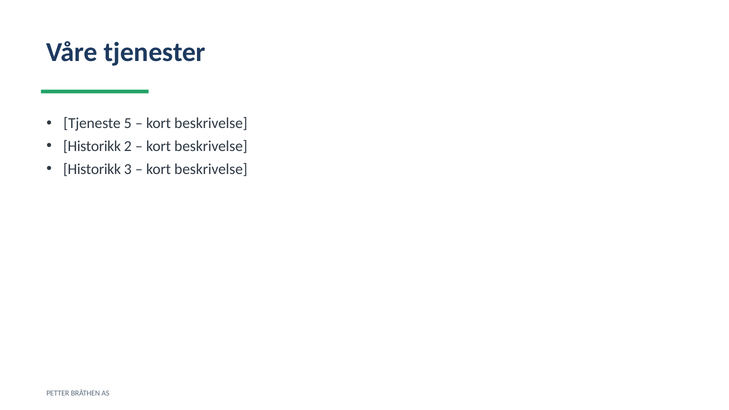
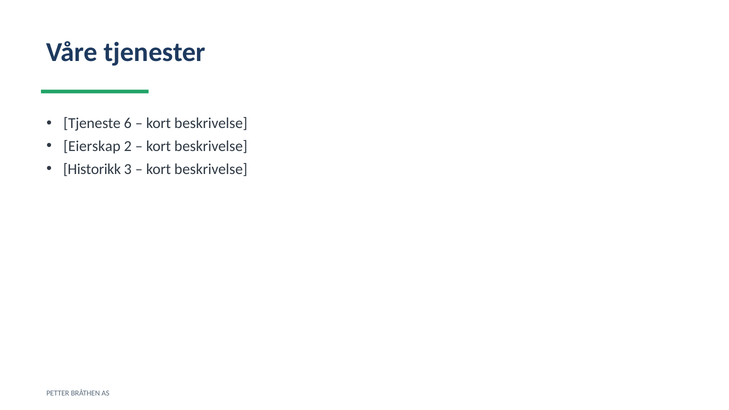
5: 5 -> 6
Historikk at (92, 146): Historikk -> Eierskap
